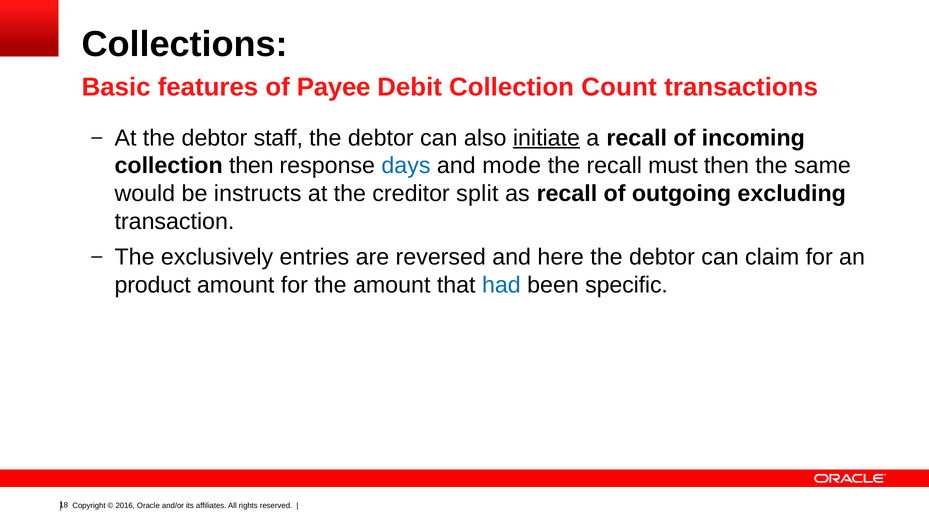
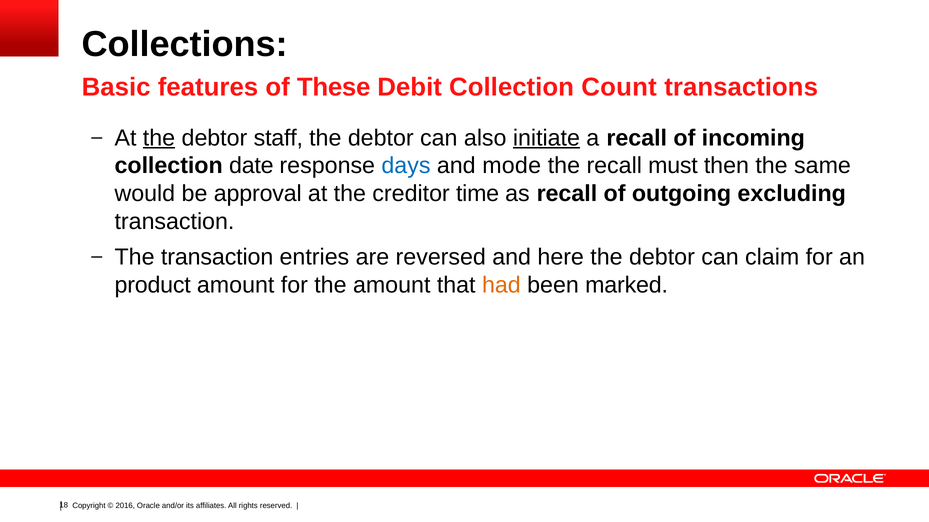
Payee: Payee -> These
the at (159, 138) underline: none -> present
collection then: then -> date
instructs: instructs -> approval
split: split -> time
The exclusively: exclusively -> transaction
had colour: blue -> orange
specific: specific -> marked
